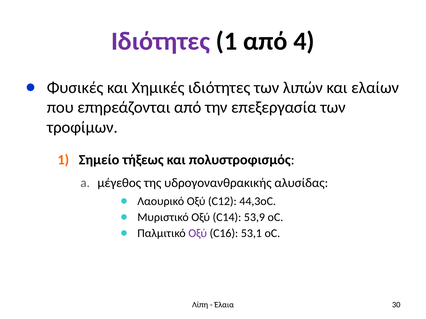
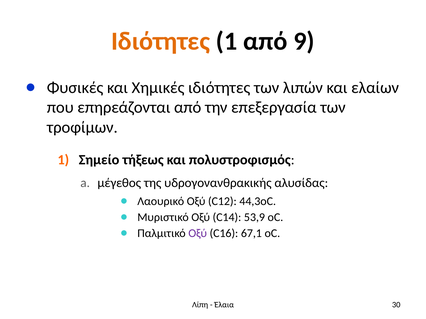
Ιδιότητες at (161, 41) colour: purple -> orange
4: 4 -> 9
53,1: 53,1 -> 67,1
